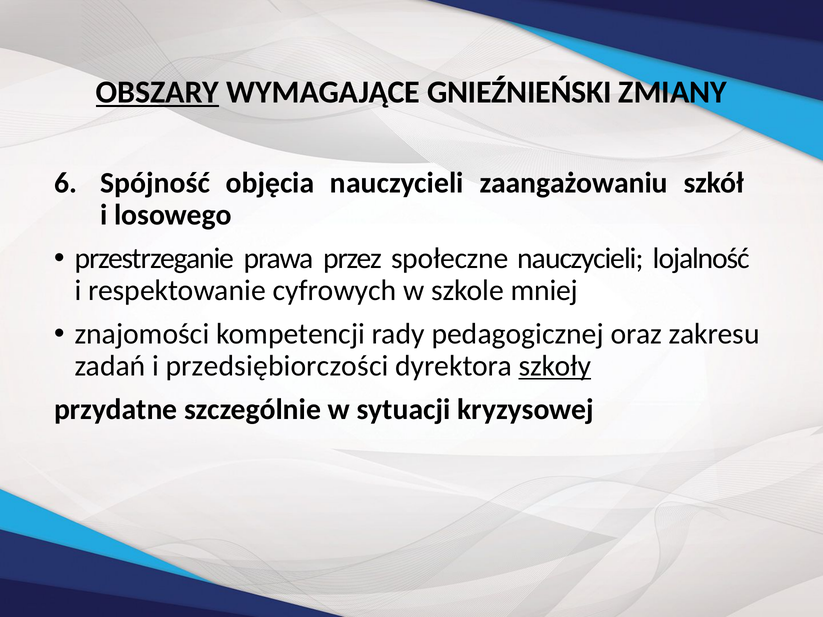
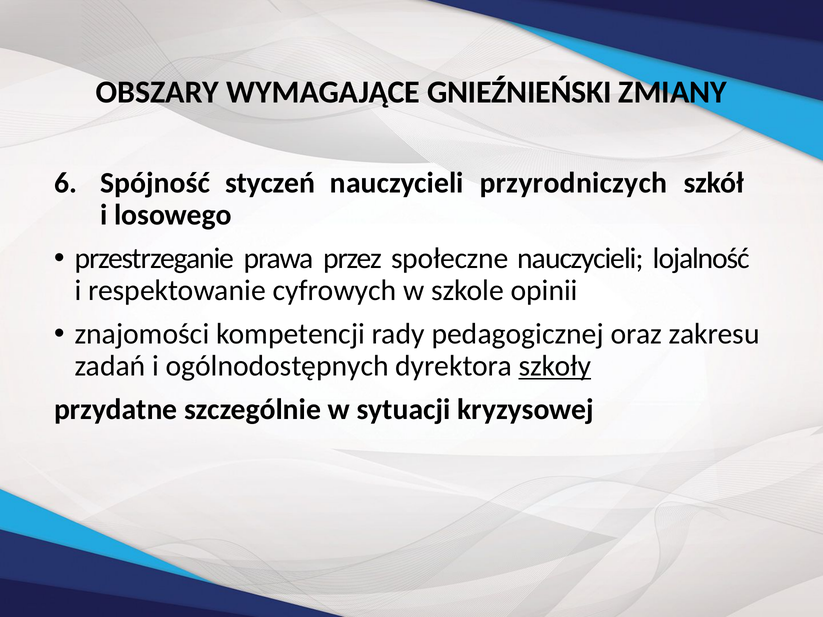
OBSZARY underline: present -> none
objęcia: objęcia -> styczeń
zaangażowaniu: zaangażowaniu -> przyrodniczych
mniej: mniej -> opinii
przedsiębiorczości: przedsiębiorczości -> ogólnodostępnych
